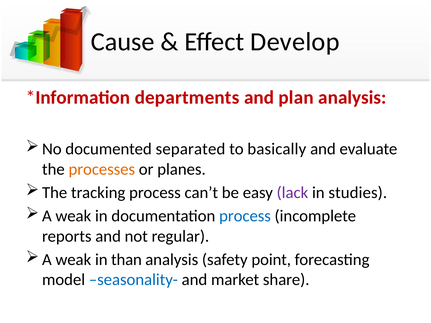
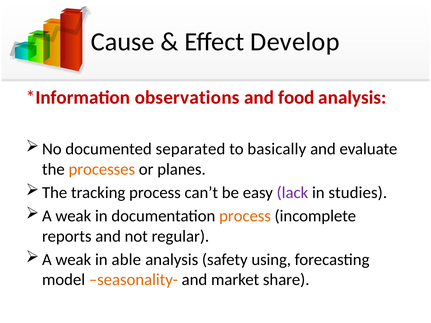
departments: departments -> observations
plan: plan -> food
process at (245, 216) colour: blue -> orange
than: than -> able
point: point -> using
seasonality- colour: blue -> orange
